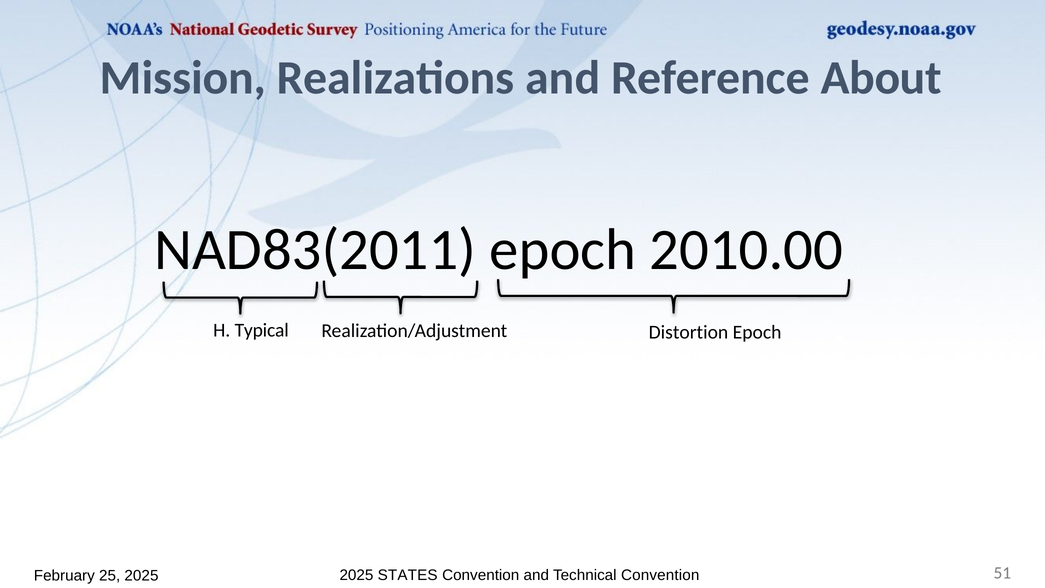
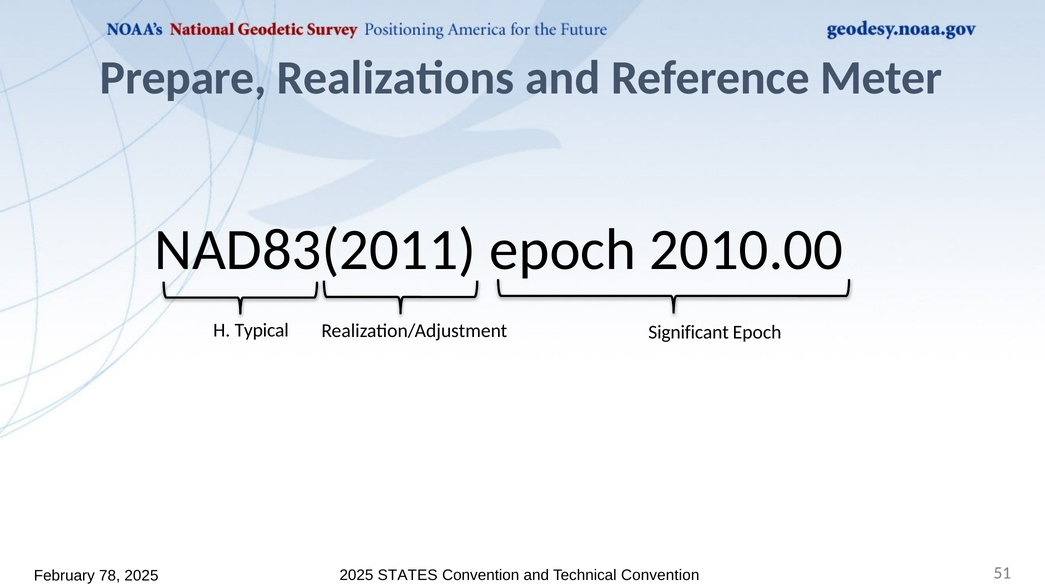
Mission: Mission -> Prepare
About: About -> Meter
Distortion: Distortion -> Significant
25: 25 -> 78
